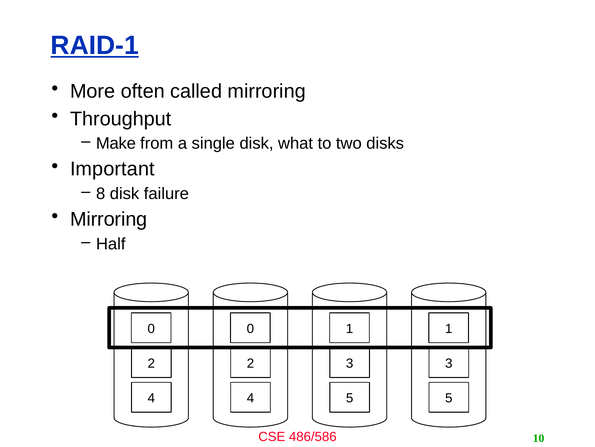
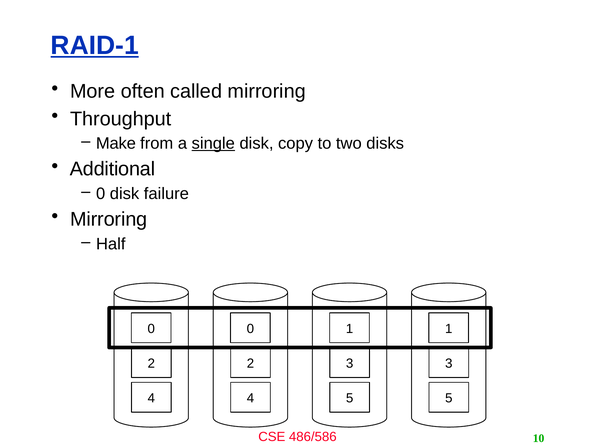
single underline: none -> present
what: what -> copy
Important: Important -> Additional
8 at (101, 193): 8 -> 0
